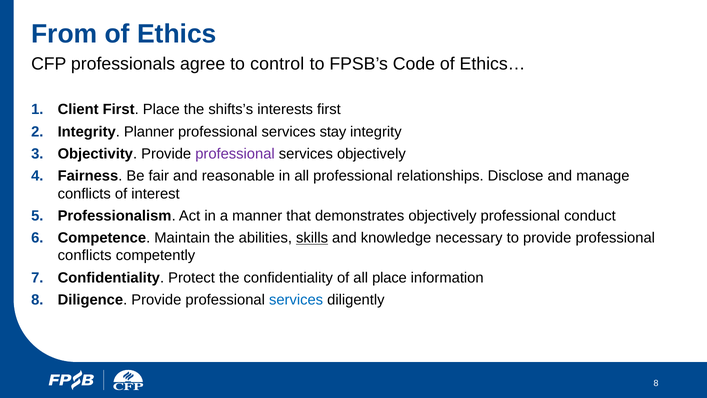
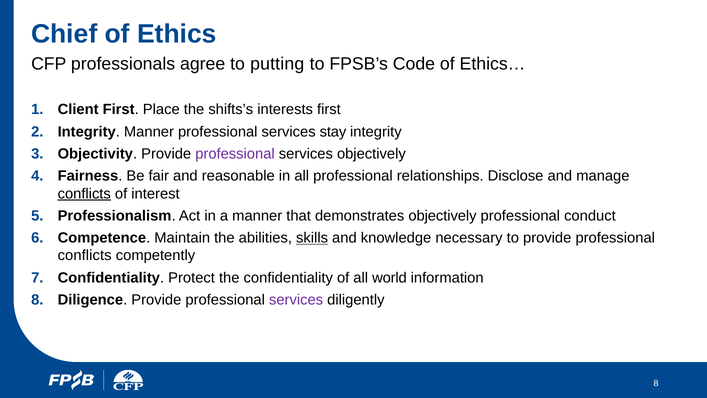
From: From -> Chief
control: control -> putting
Integrity Planner: Planner -> Manner
conflicts at (84, 193) underline: none -> present
all place: place -> world
services at (296, 300) colour: blue -> purple
